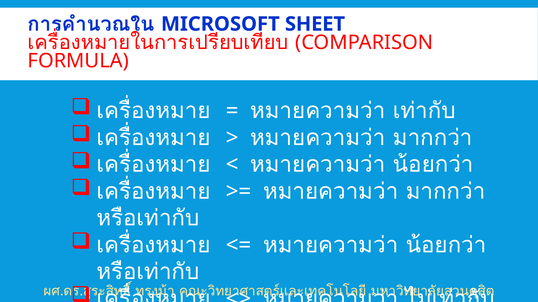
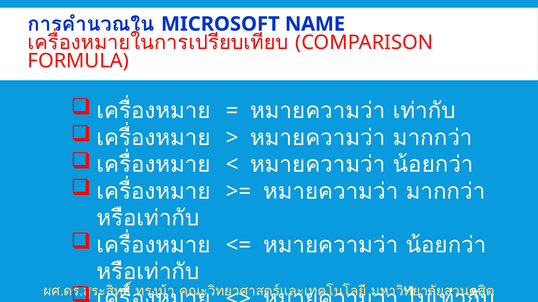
SHEET: SHEET -> NAME
